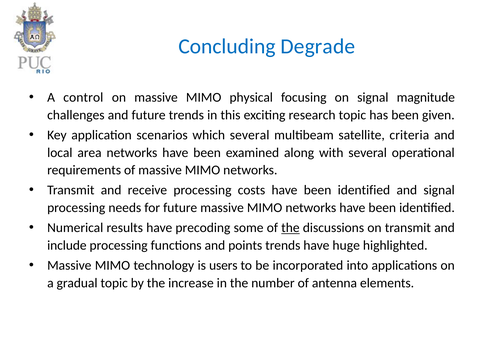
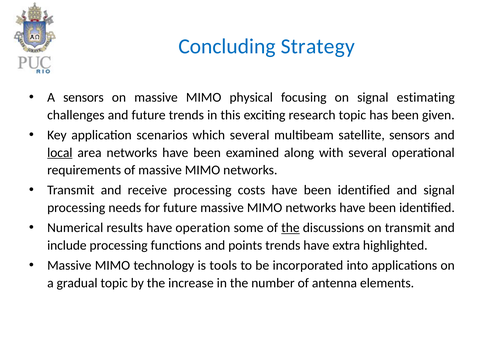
Degrade: Degrade -> Strategy
A control: control -> sensors
magnitude: magnitude -> estimating
satellite criteria: criteria -> sensors
local underline: none -> present
precoding: precoding -> operation
huge: huge -> extra
users: users -> tools
